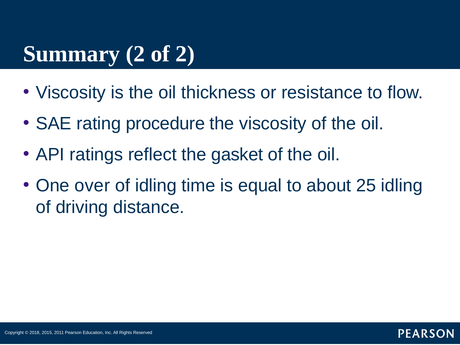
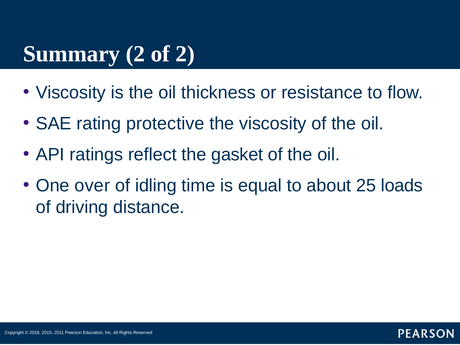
procedure: procedure -> protective
25 idling: idling -> loads
